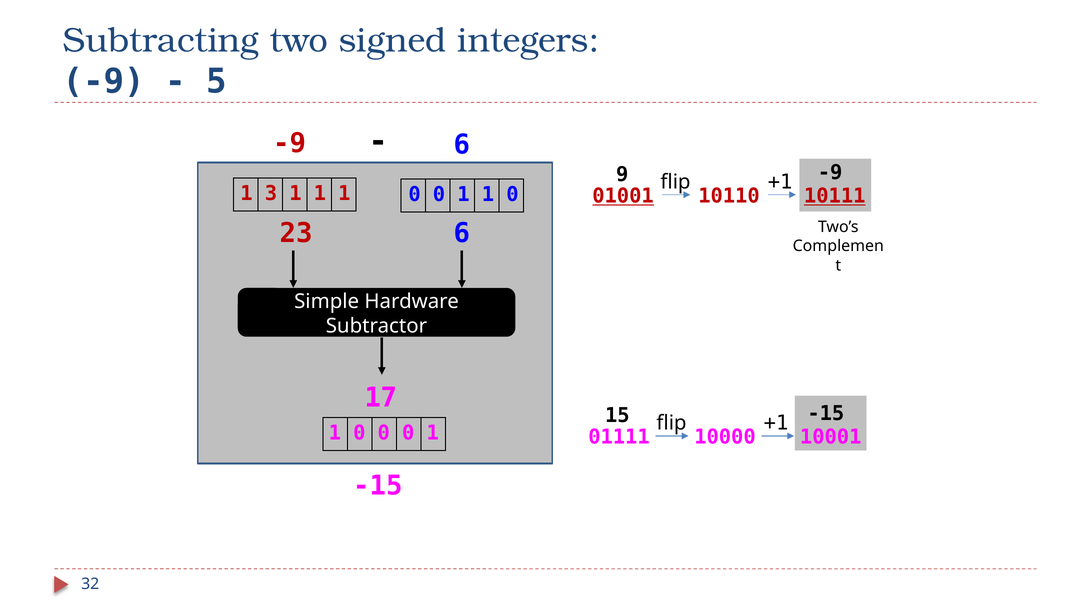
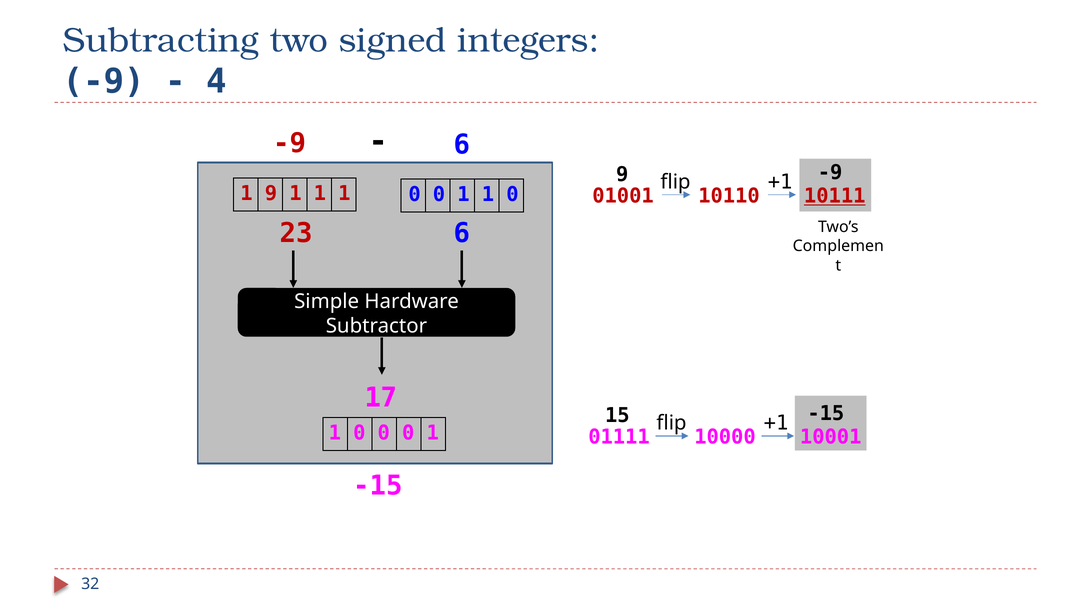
5: 5 -> 4
1 3: 3 -> 9
01001 underline: present -> none
